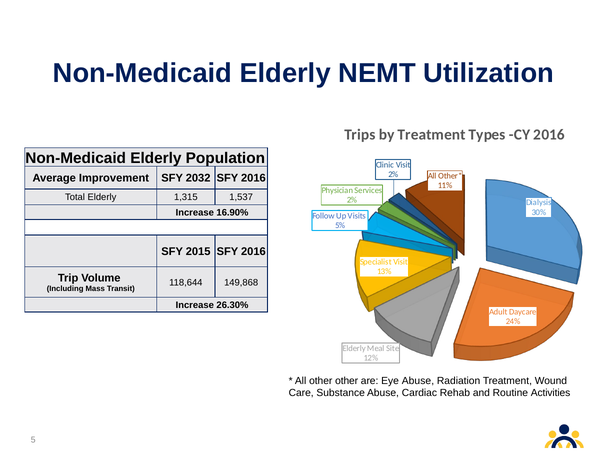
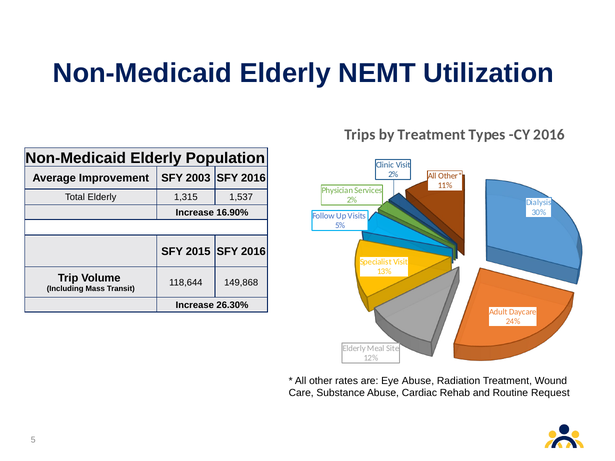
2032: 2032 -> 2003
other other: other -> rates
Activities: Activities -> Request
